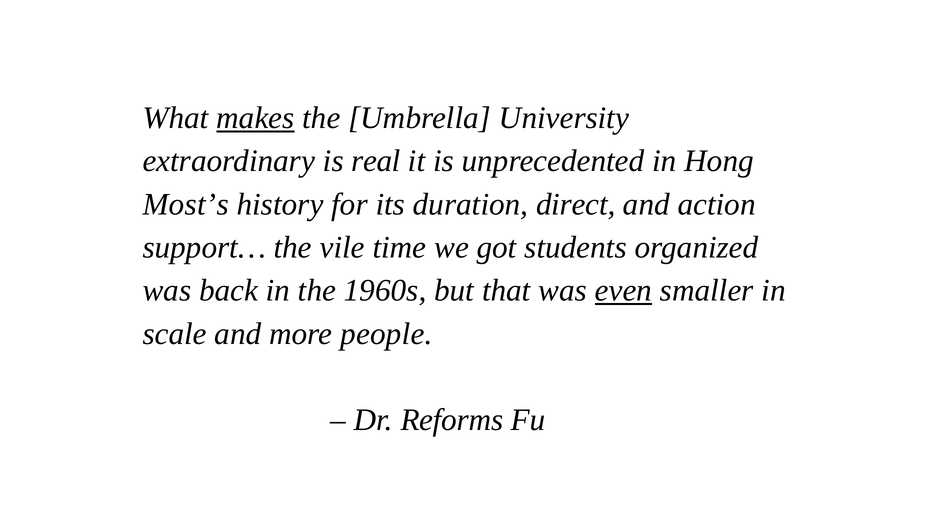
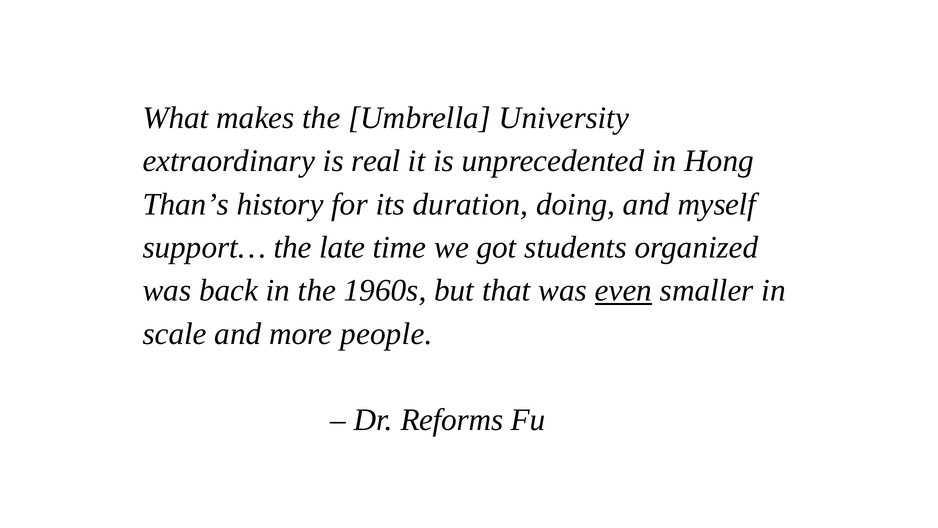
makes underline: present -> none
Most’s: Most’s -> Than’s
direct: direct -> doing
action: action -> myself
vile: vile -> late
